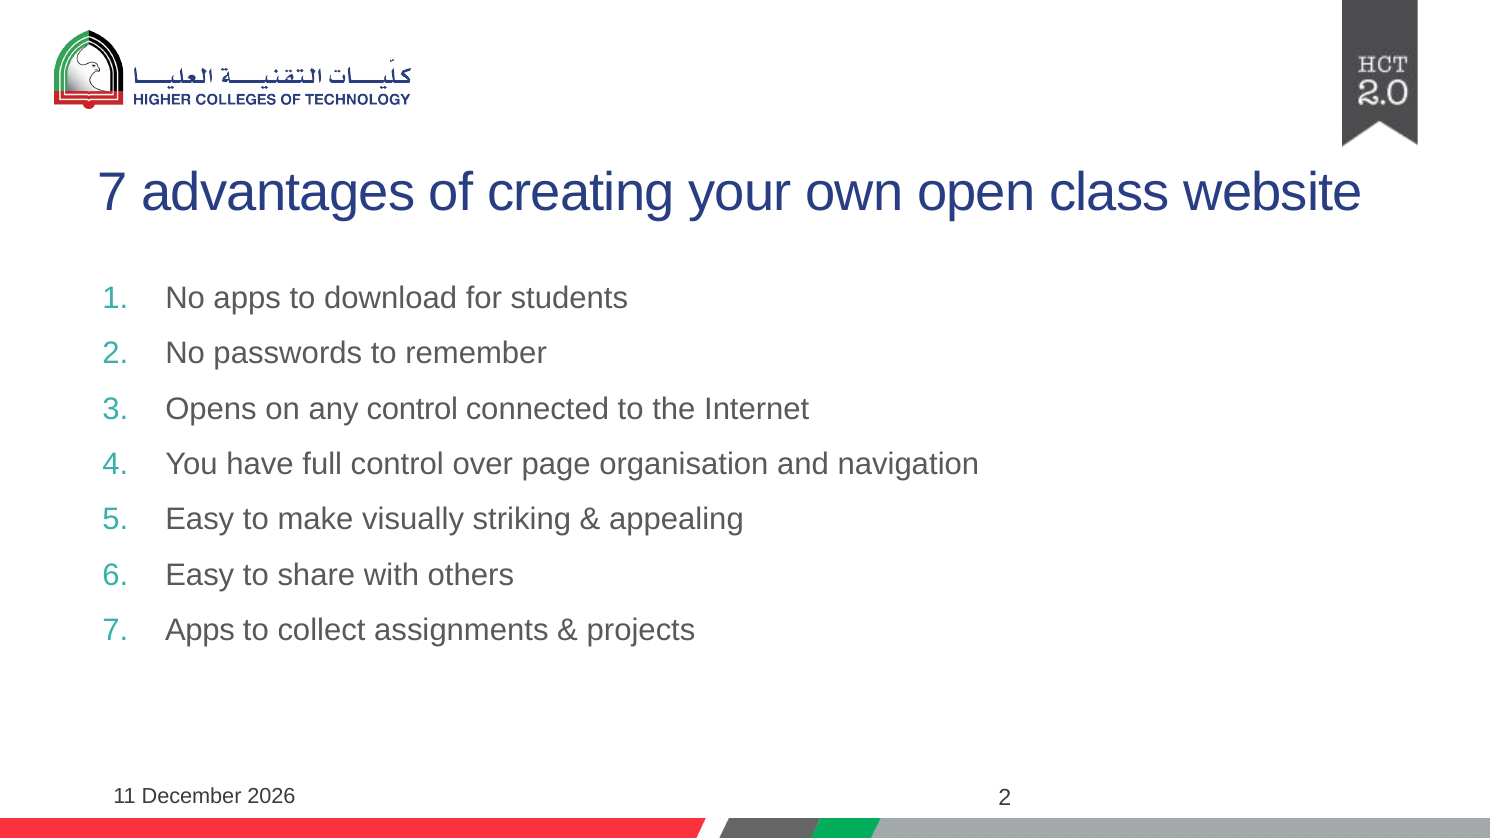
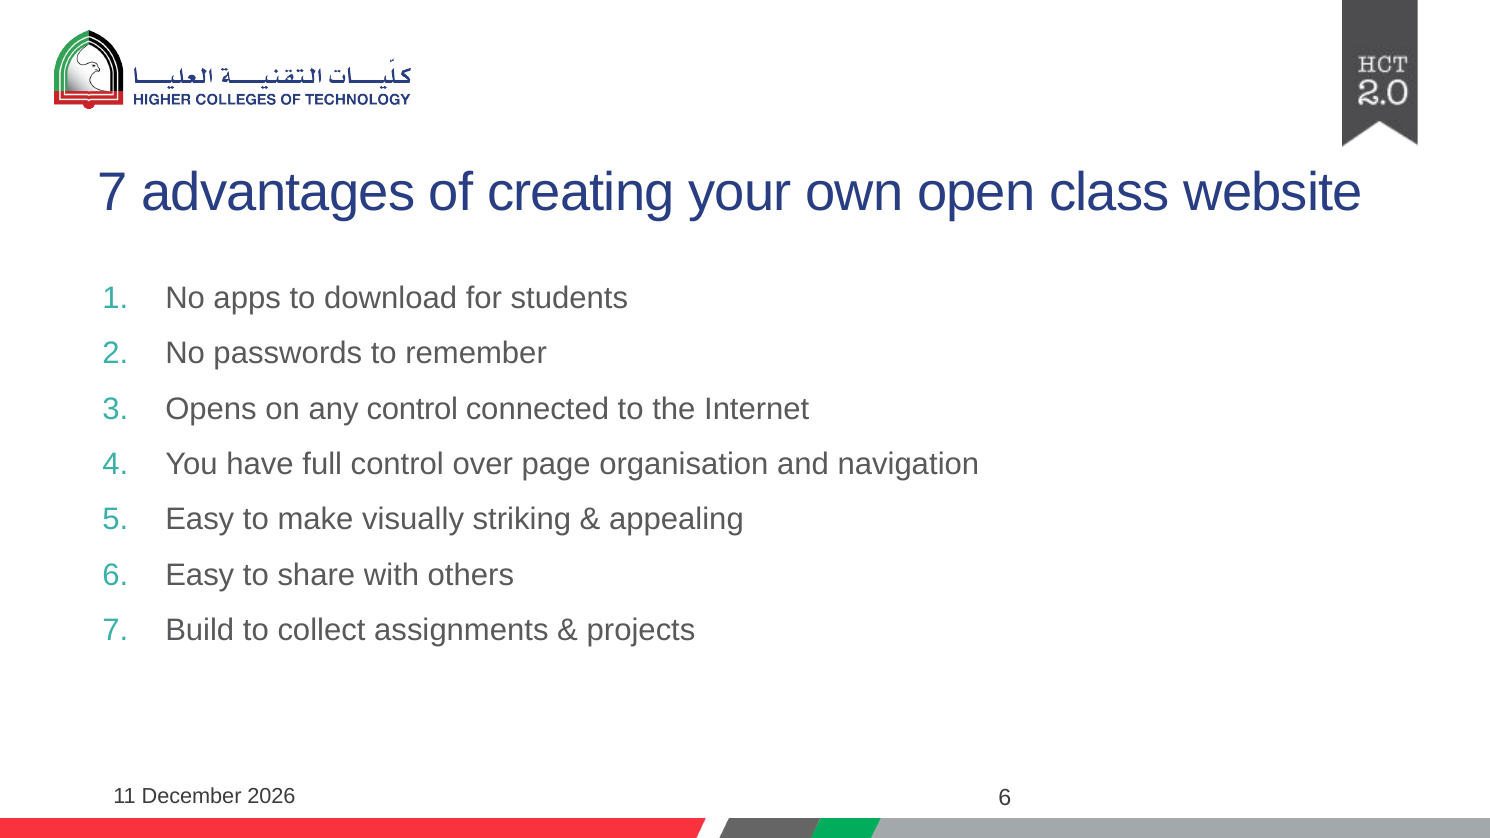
7 Apps: Apps -> Build
2 at (1005, 798): 2 -> 6
